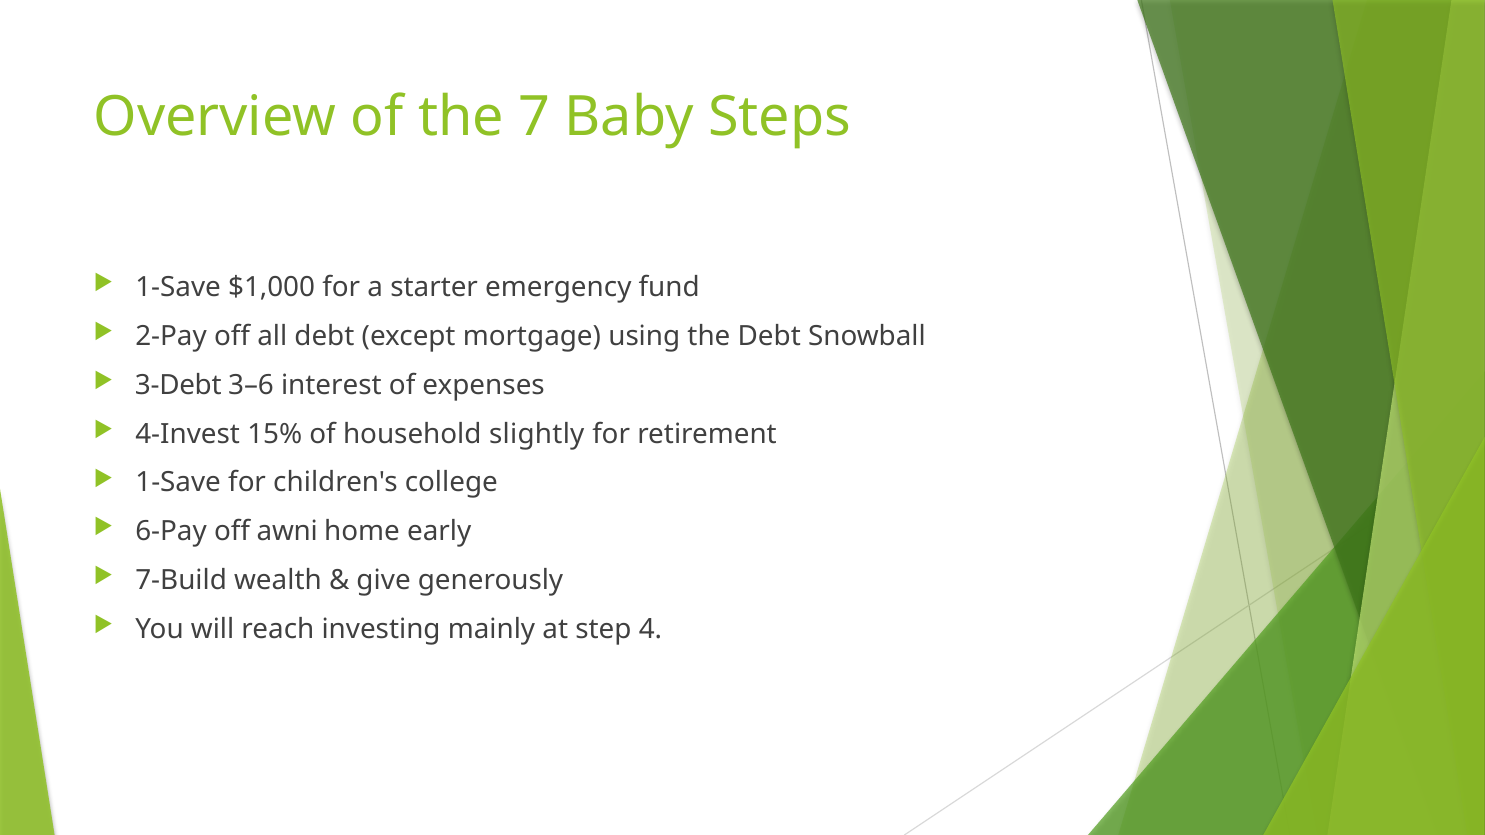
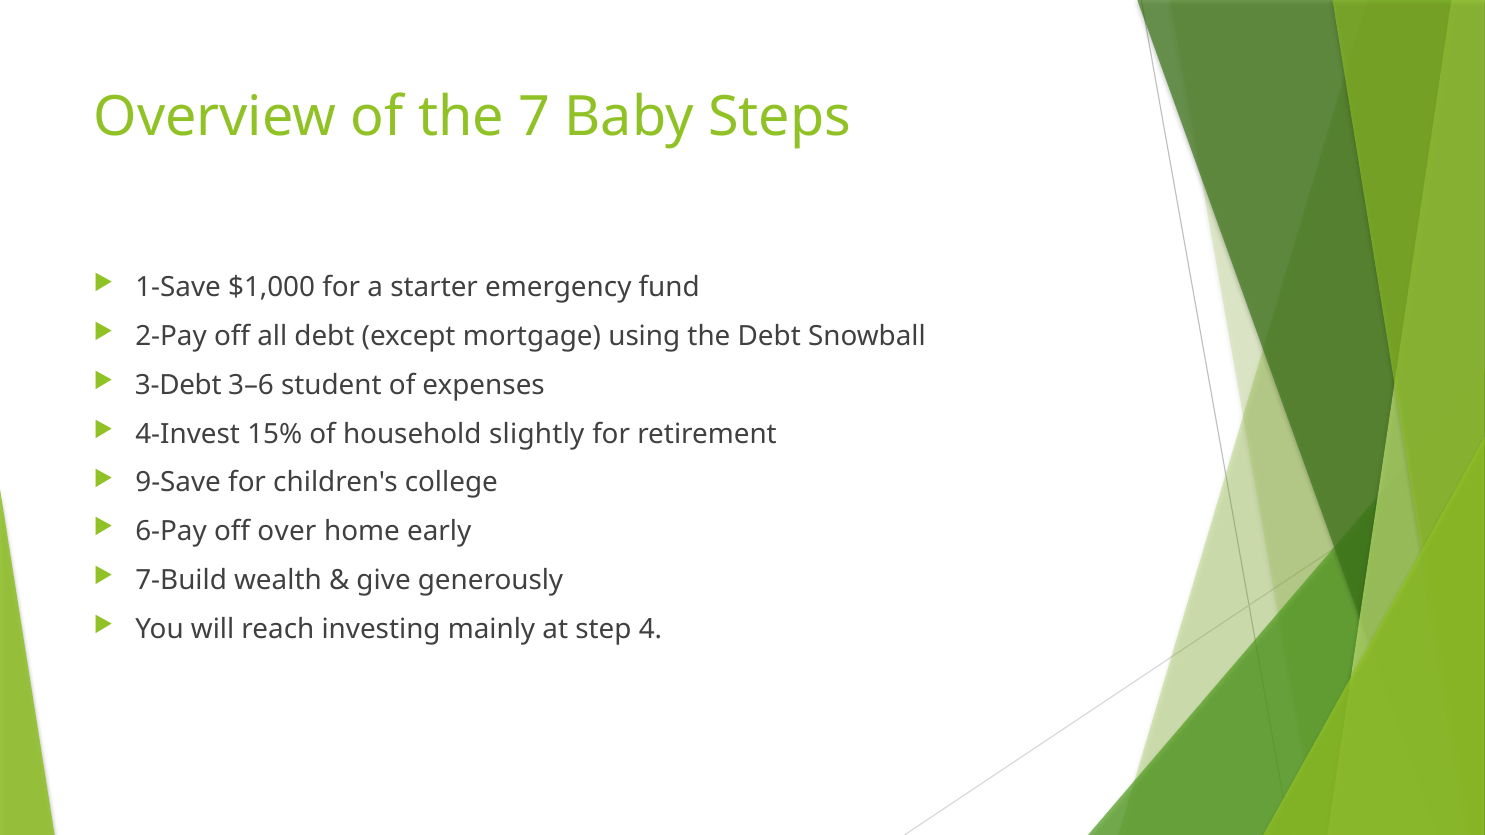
interest: interest -> student
1-Save at (178, 483): 1-Save -> 9-Save
awni: awni -> over
